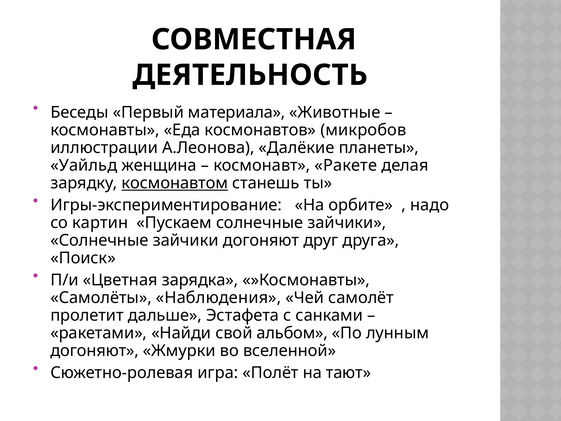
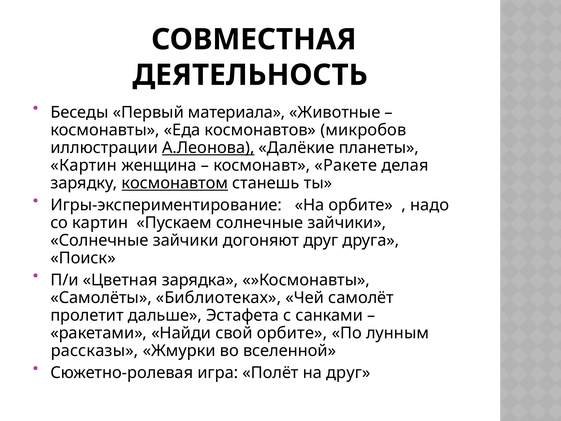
А.Леонова underline: none -> present
Уайльд at (84, 165): Уайльд -> Картин
Наблюдения: Наблюдения -> Библиотеках
свой альбом: альбом -> орбите
догоняют at (95, 351): догоняют -> рассказы
на тают: тают -> друг
